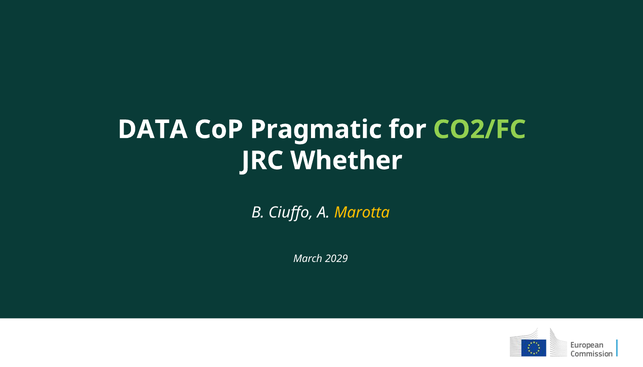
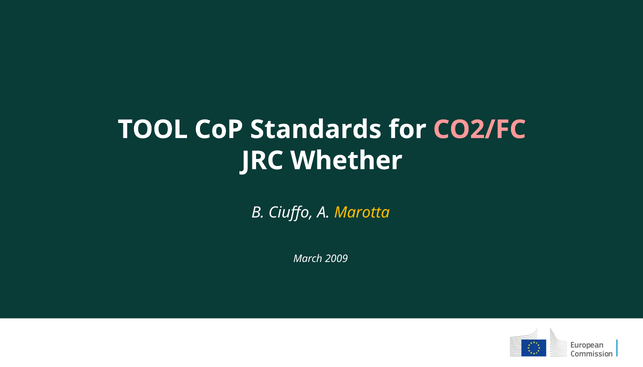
DATA: DATA -> TOOL
Pragmatic: Pragmatic -> Standards
CO2/FC colour: light green -> pink
2029: 2029 -> 2009
